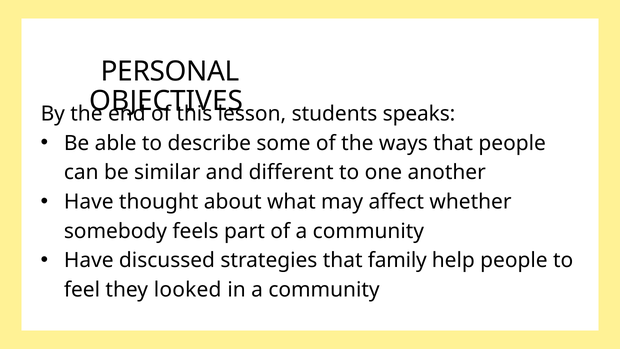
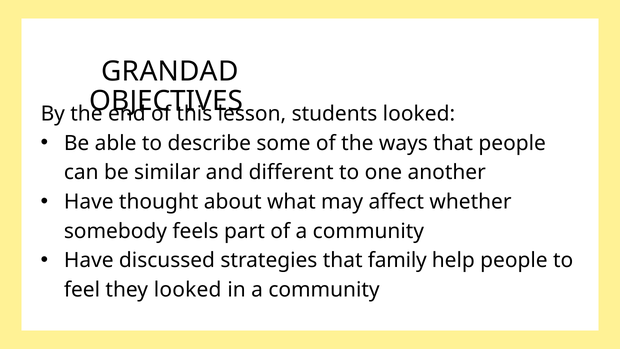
PERSONAL: PERSONAL -> GRANDAD
students speaks: speaks -> looked
